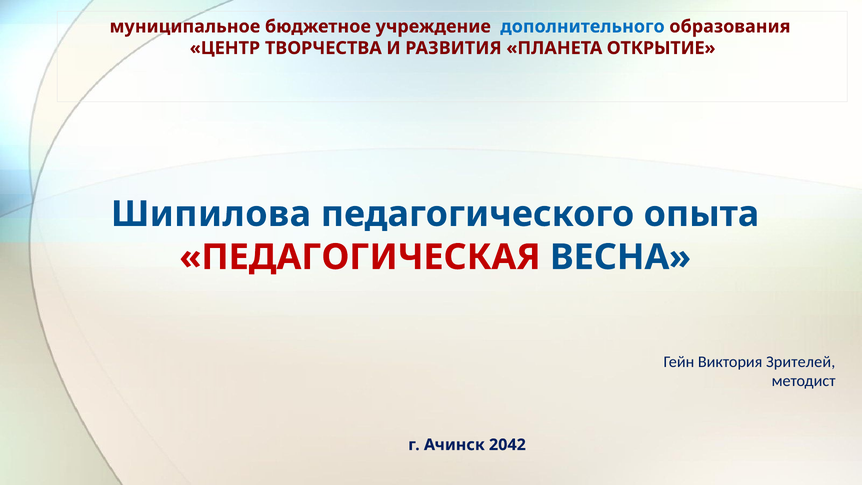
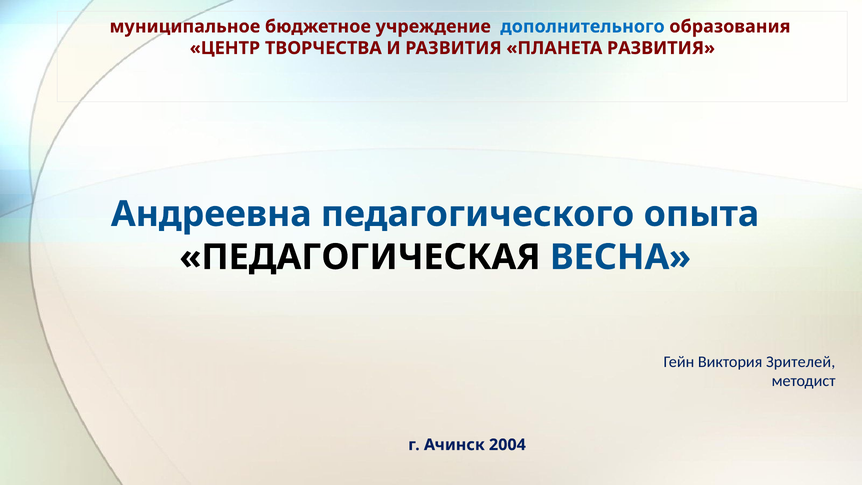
ПЛАНЕТА ОТКРЫТИЕ: ОТКРЫТИЕ -> РАЗВИТИЯ
Шипилова: Шипилова -> Андреевна
ПЕДАГОГИЧЕСКАЯ colour: red -> black
2042: 2042 -> 2004
